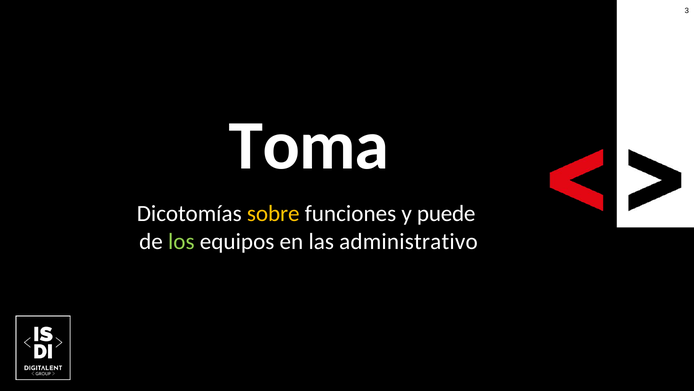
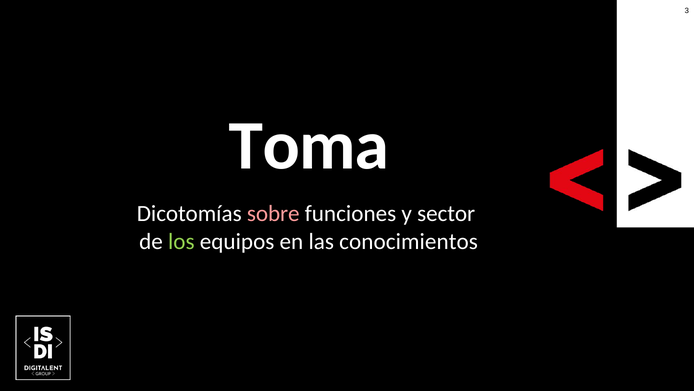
sobre colour: yellow -> pink
puede: puede -> sector
administrativo: administrativo -> conocimientos
